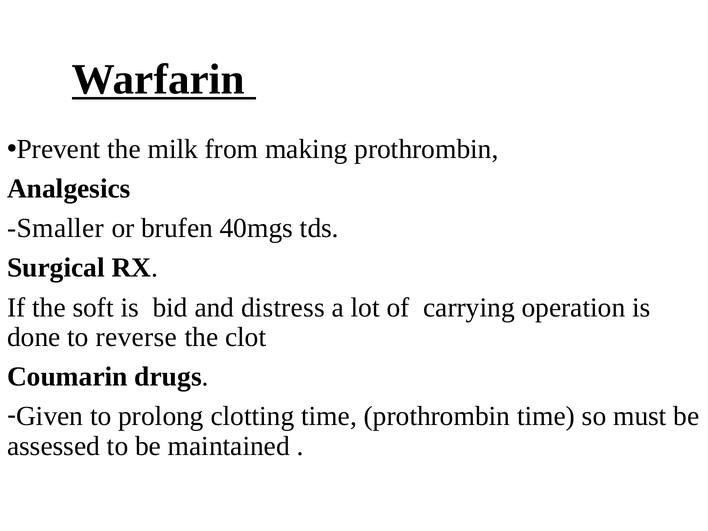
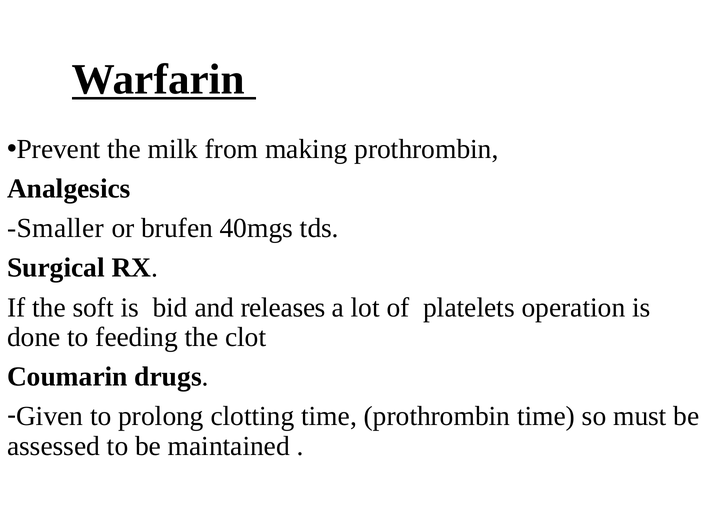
distress: distress -> releases
carrying: carrying -> platelets
reverse: reverse -> feeding
